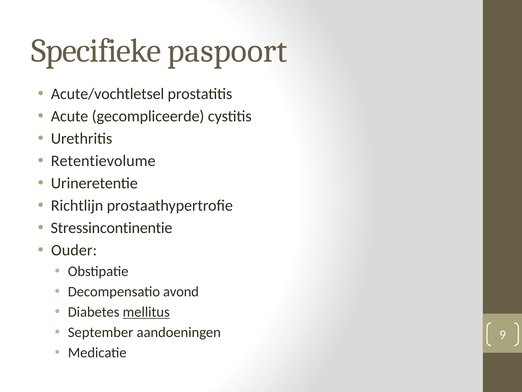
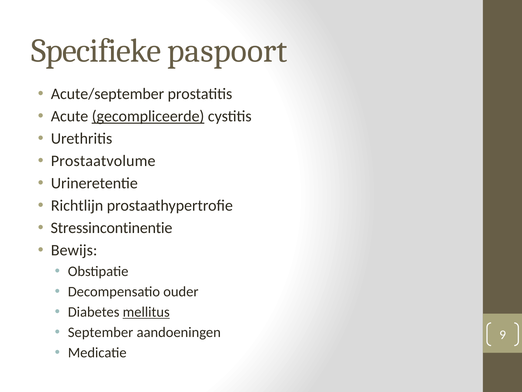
Acute/vochtletsel: Acute/vochtletsel -> Acute/september
gecompliceerde underline: none -> present
Retentievolume: Retentievolume -> Prostaatvolume
Ouder: Ouder -> Bewijs
avond: avond -> ouder
